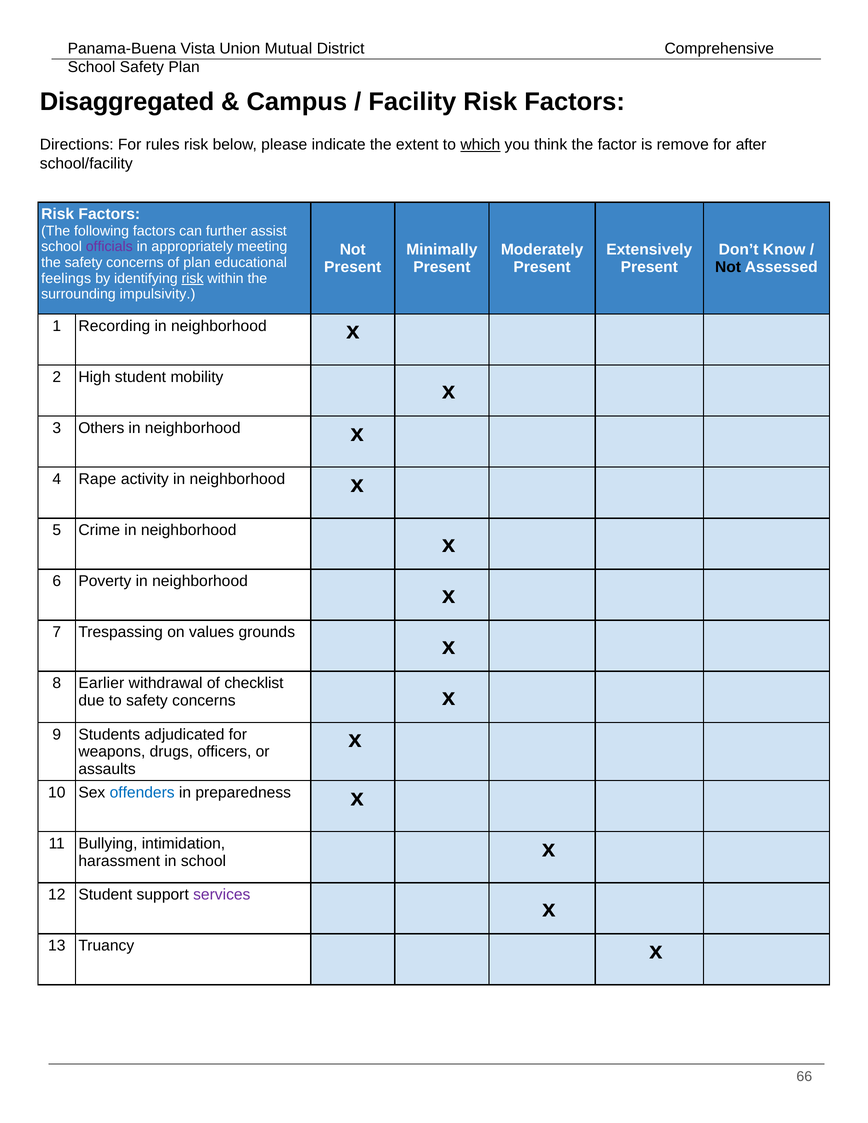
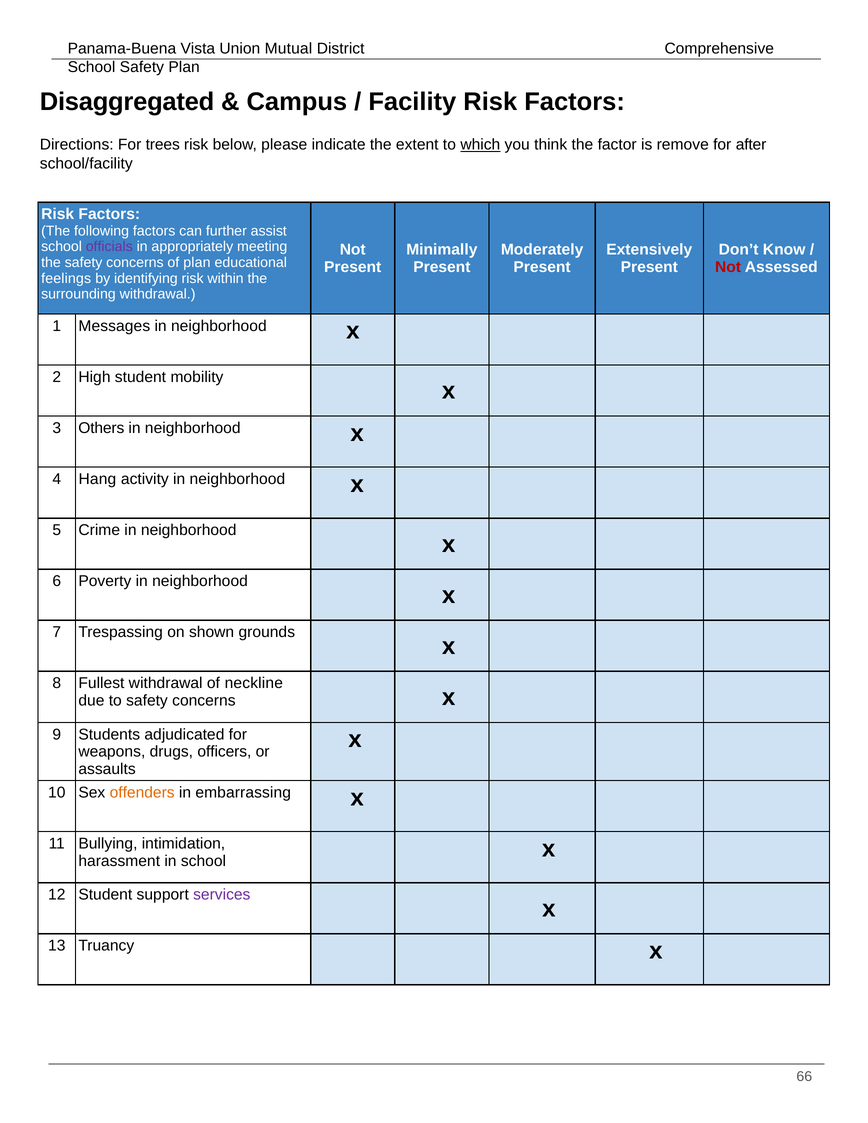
rules: rules -> trees
Not at (728, 267) colour: black -> red
risk at (193, 278) underline: present -> none
surrounding impulsivity: impulsivity -> withdrawal
Recording: Recording -> Messages
Rape: Rape -> Hang
values: values -> shown
Earlier: Earlier -> Fullest
checklist: checklist -> neckline
offenders colour: blue -> orange
preparedness: preparedness -> embarrassing
